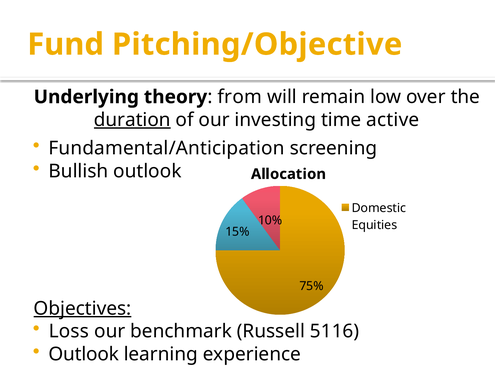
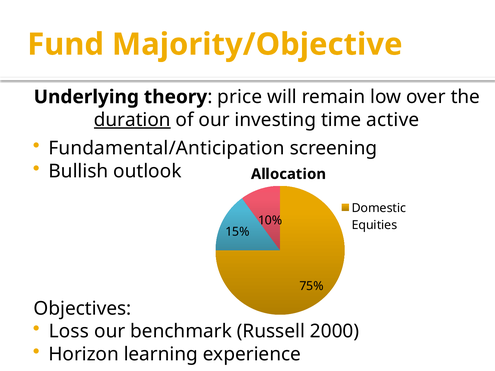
Pitching/Objective: Pitching/Objective -> Majority/Objective
from: from -> price
Objectives underline: present -> none
5116: 5116 -> 2000
Outlook at (84, 354): Outlook -> Horizon
